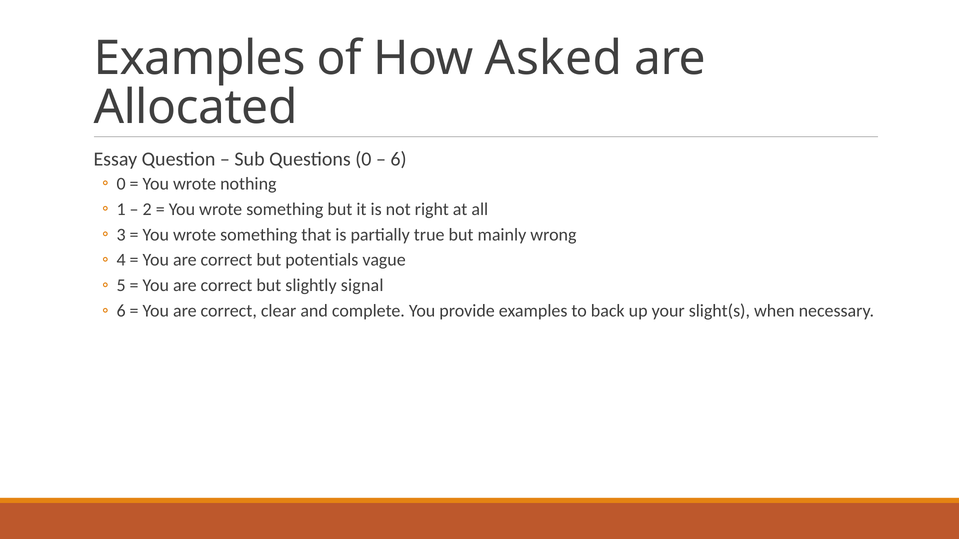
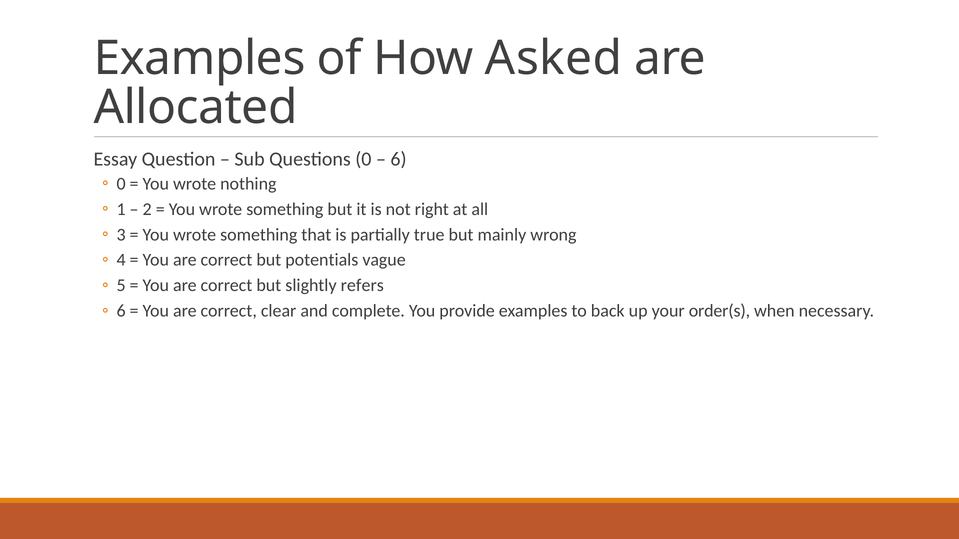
signal: signal -> refers
slight(s: slight(s -> order(s
